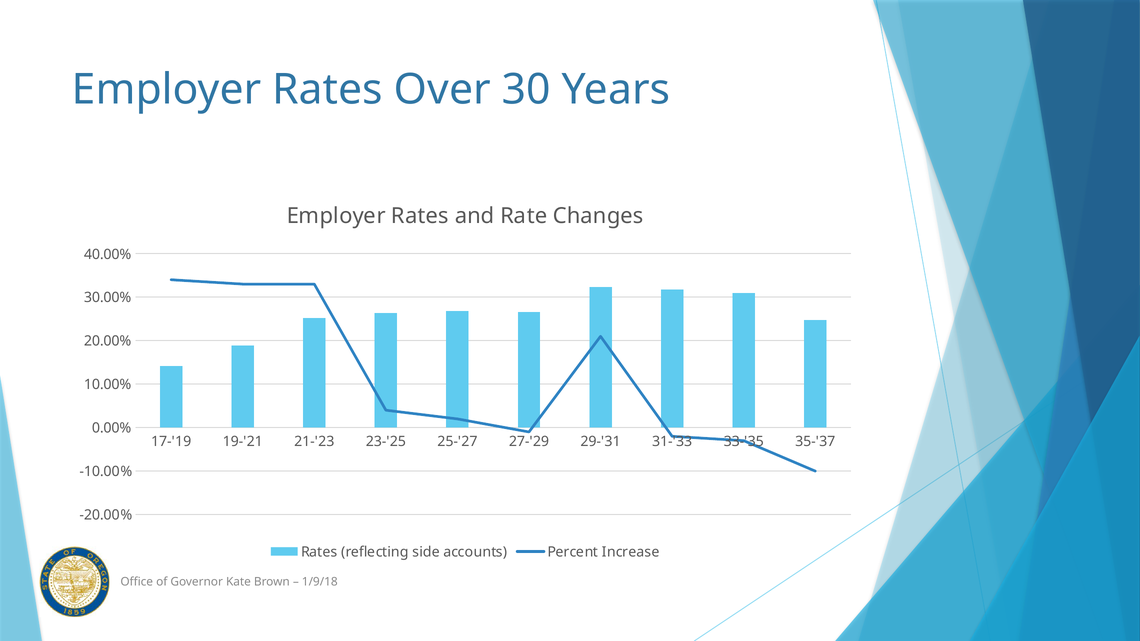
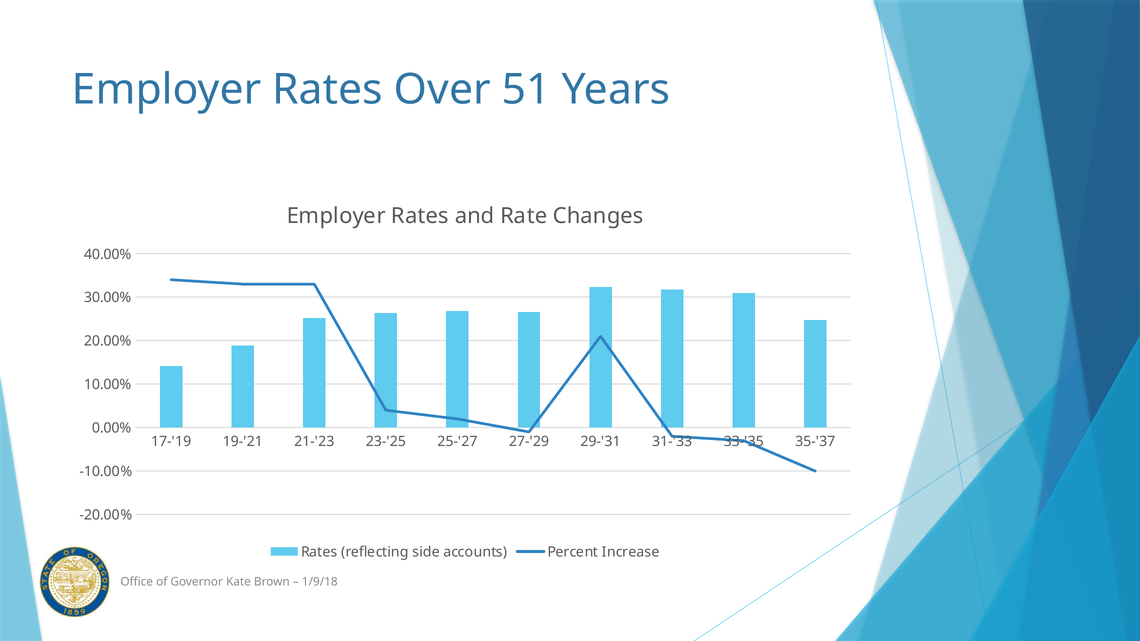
30: 30 -> 51
